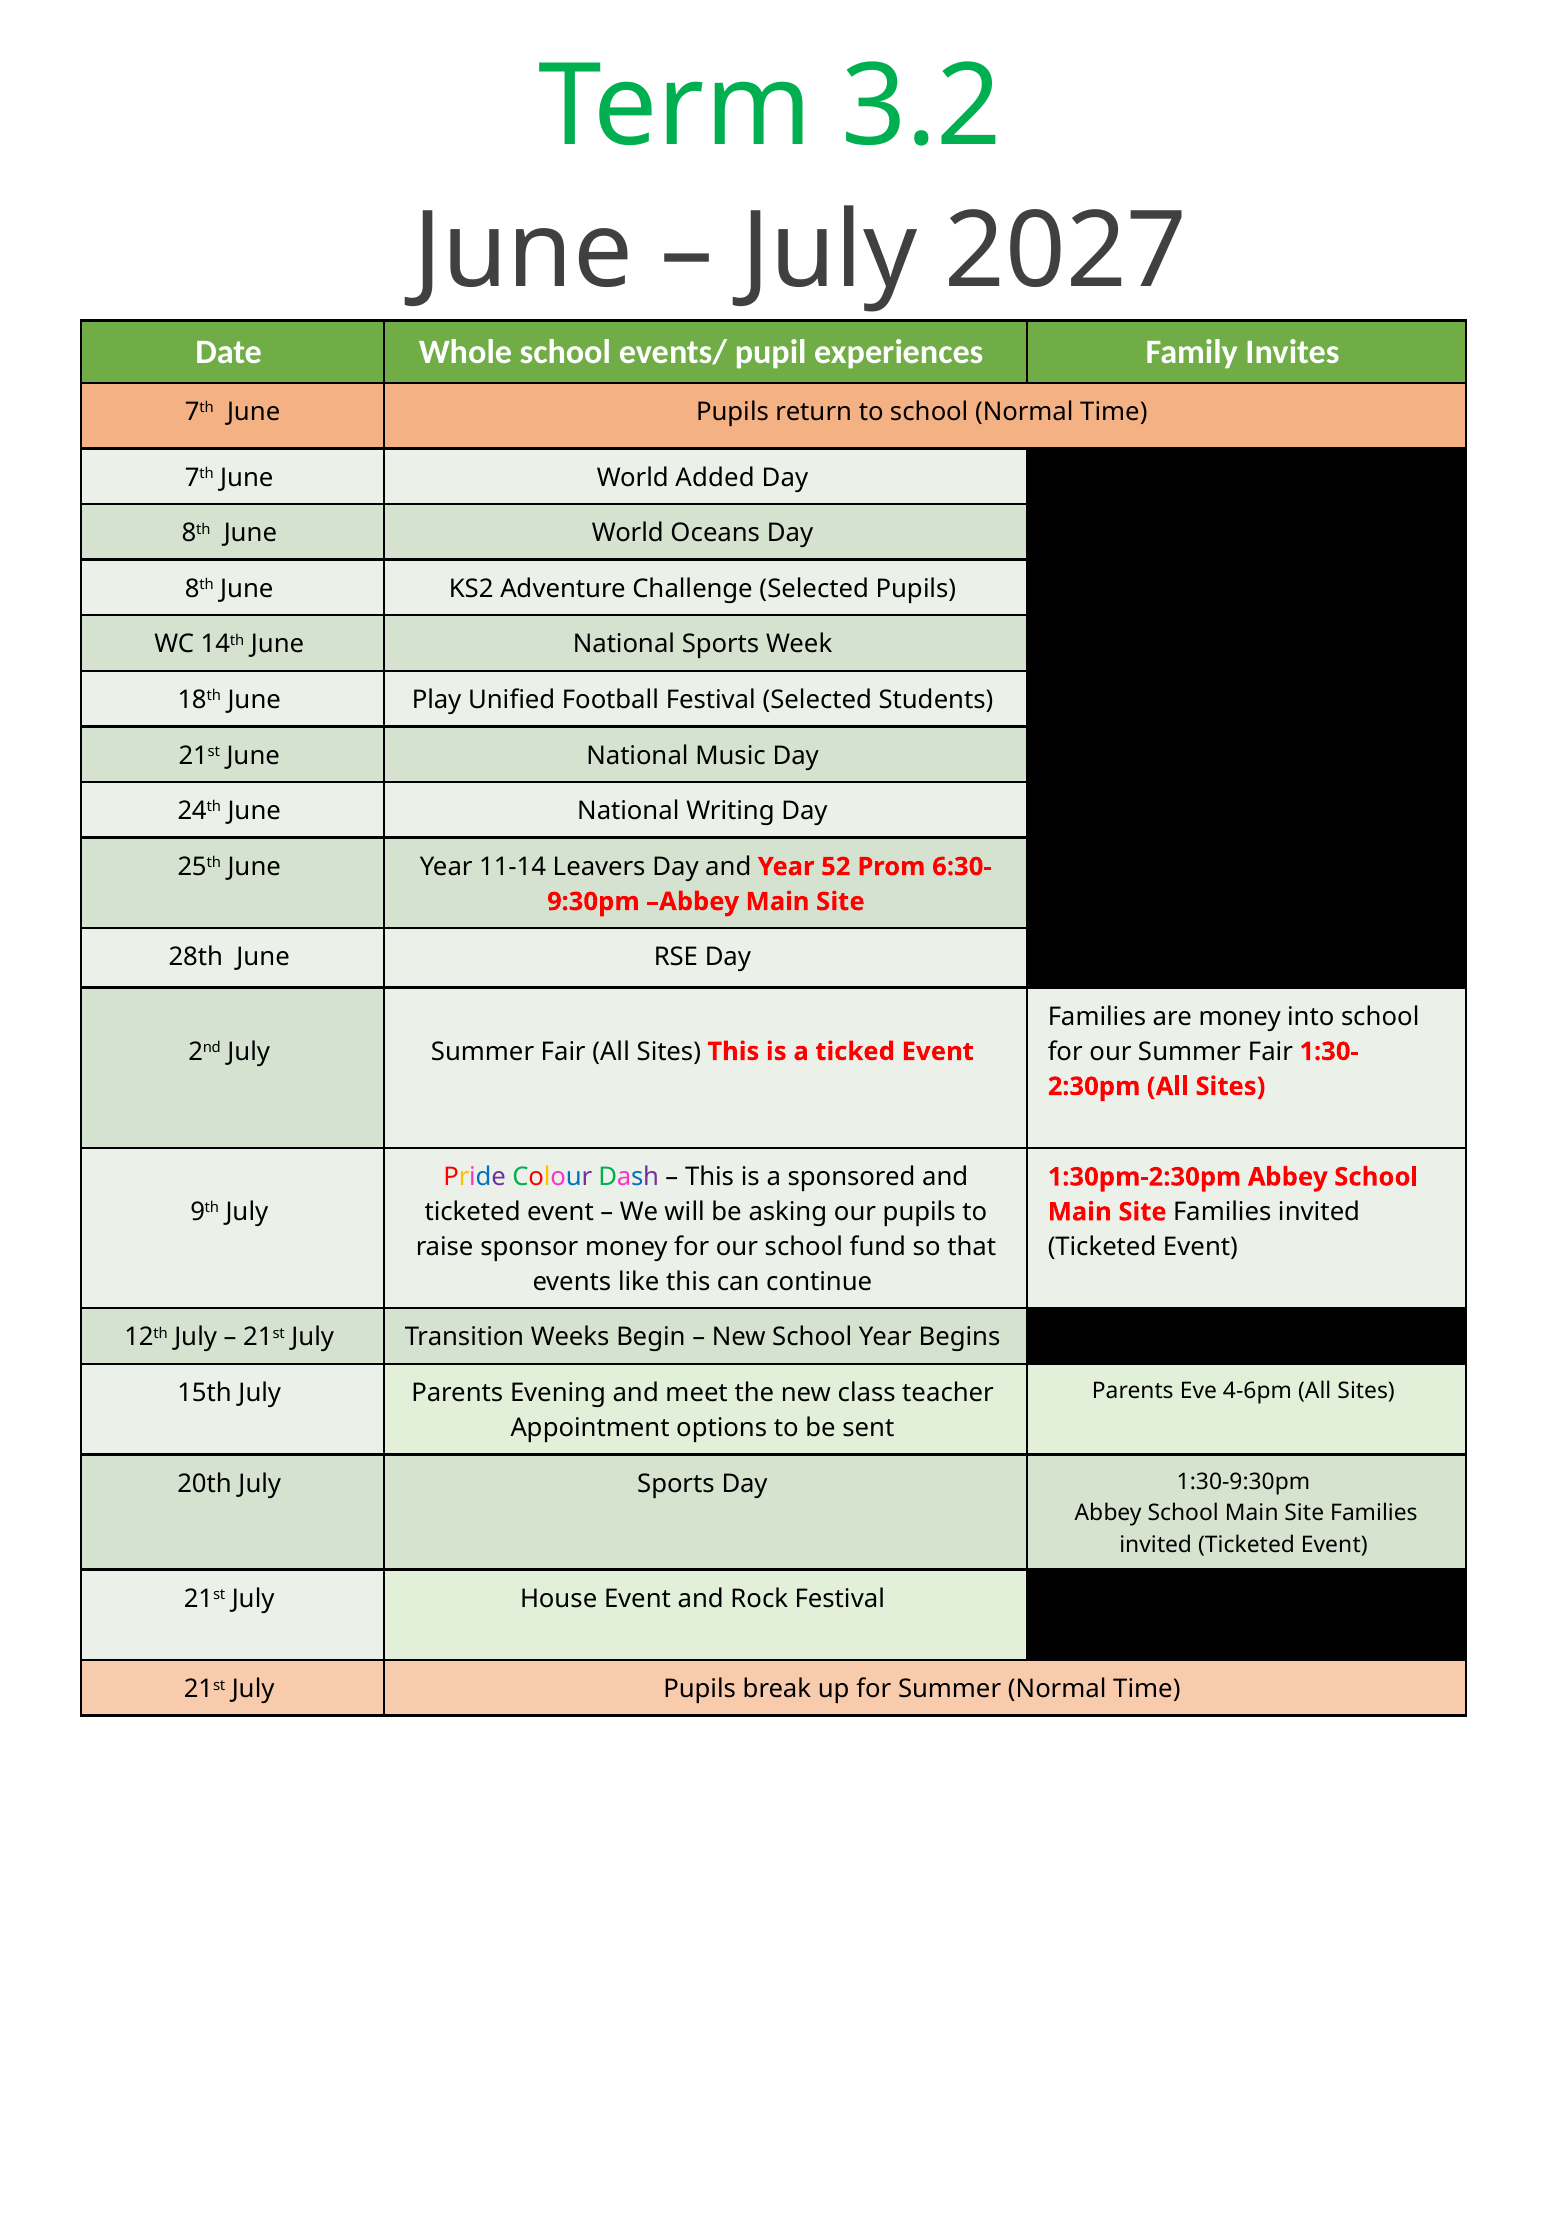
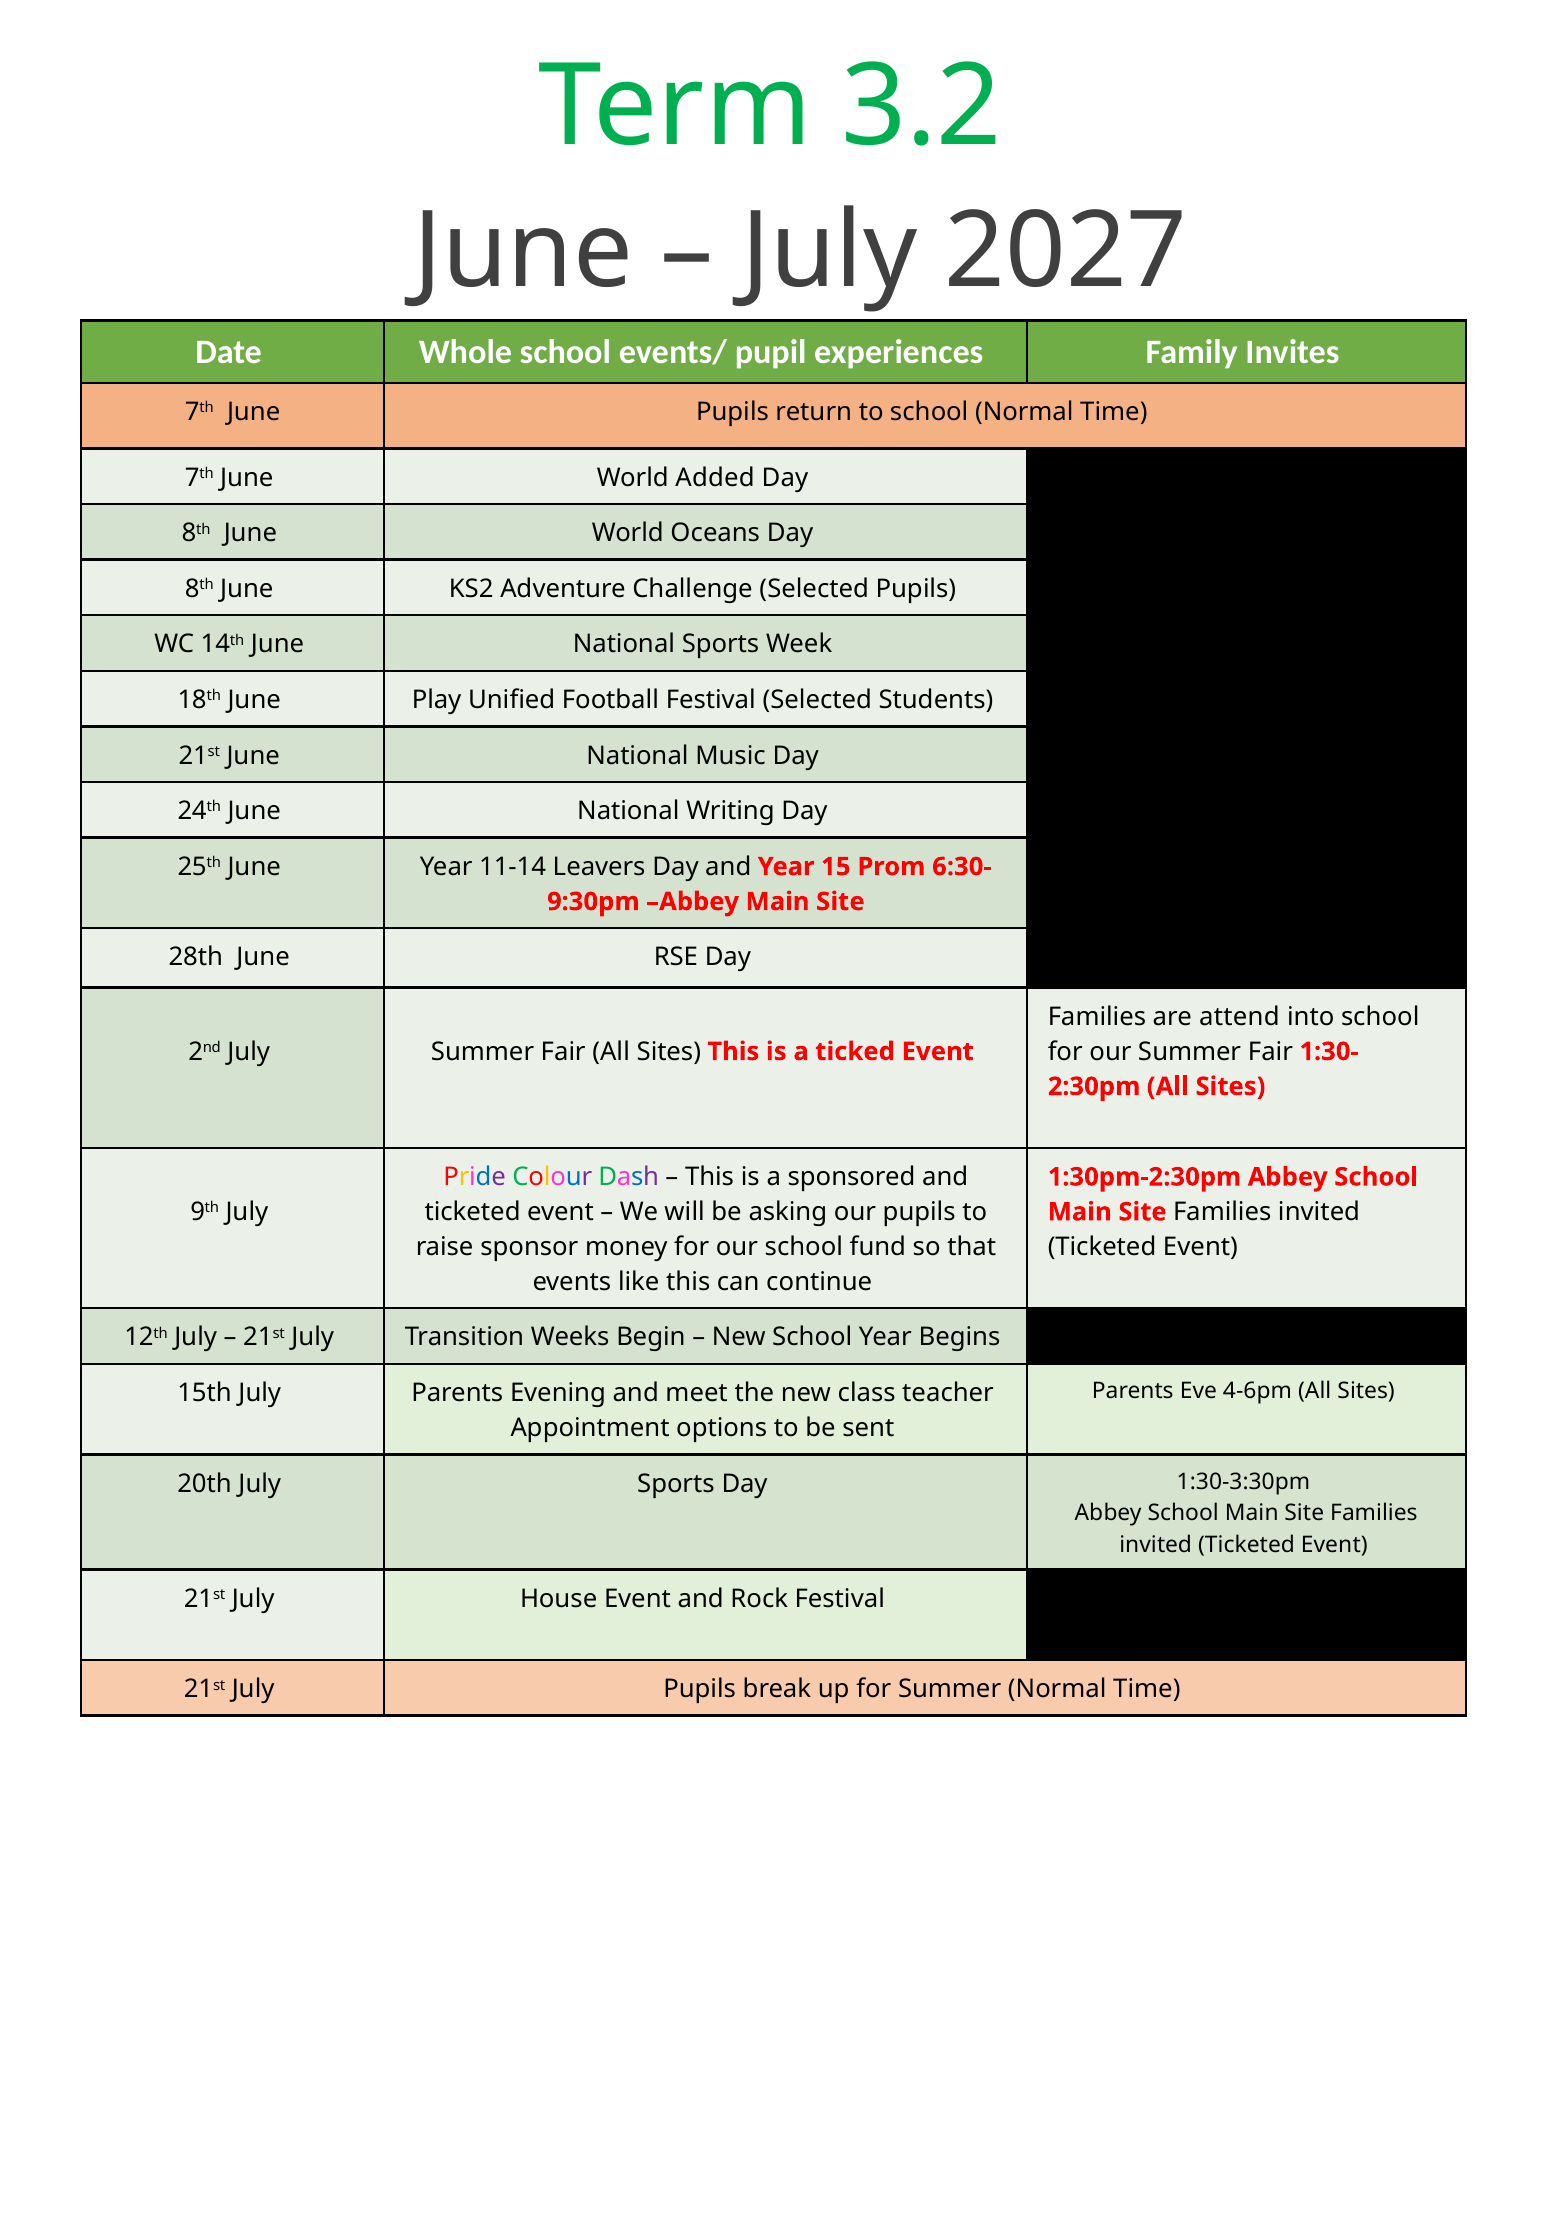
52: 52 -> 15
are money: money -> attend
1:30-9:30pm: 1:30-9:30pm -> 1:30-3:30pm
